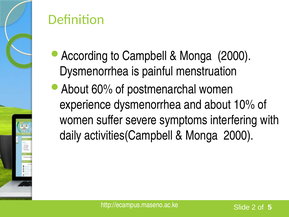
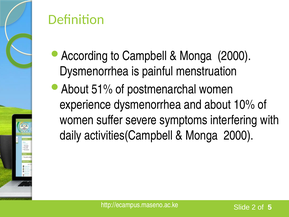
60%: 60% -> 51%
